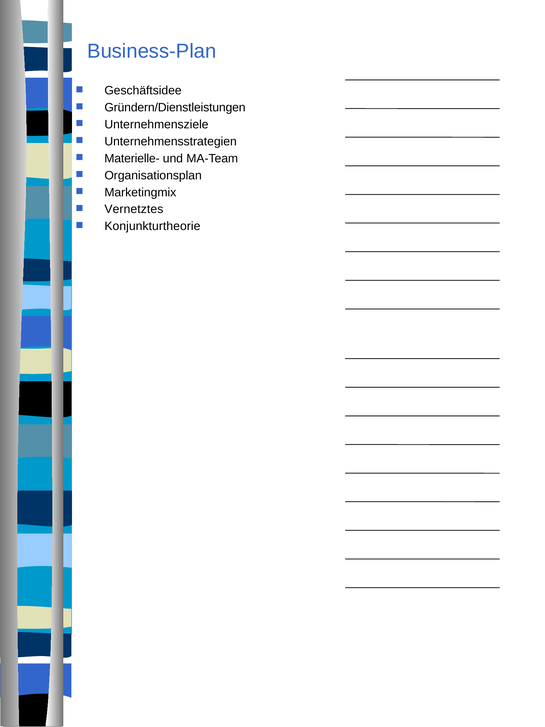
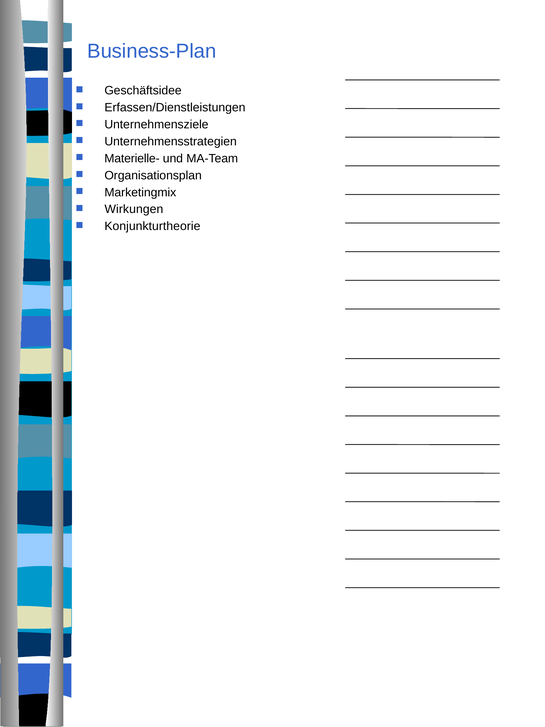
Gründern/Dienstleistungen: Gründern/Dienstleistungen -> Erfassen/Dienstleistungen
Vernetztes: Vernetztes -> Wirkungen
